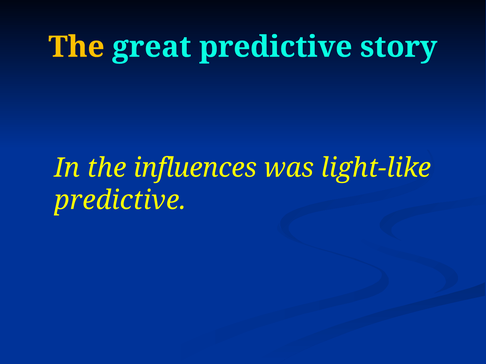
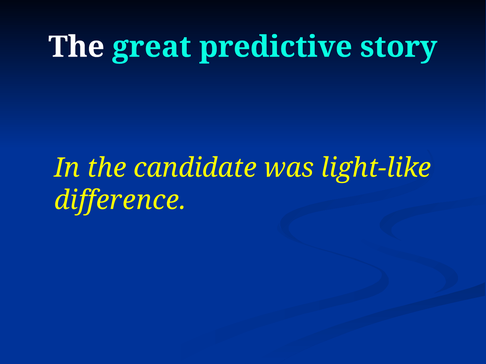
The at (76, 47) colour: yellow -> white
influences: influences -> candidate
predictive at (120, 201): predictive -> difference
